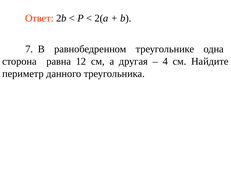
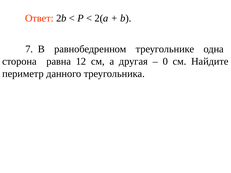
4: 4 -> 0
